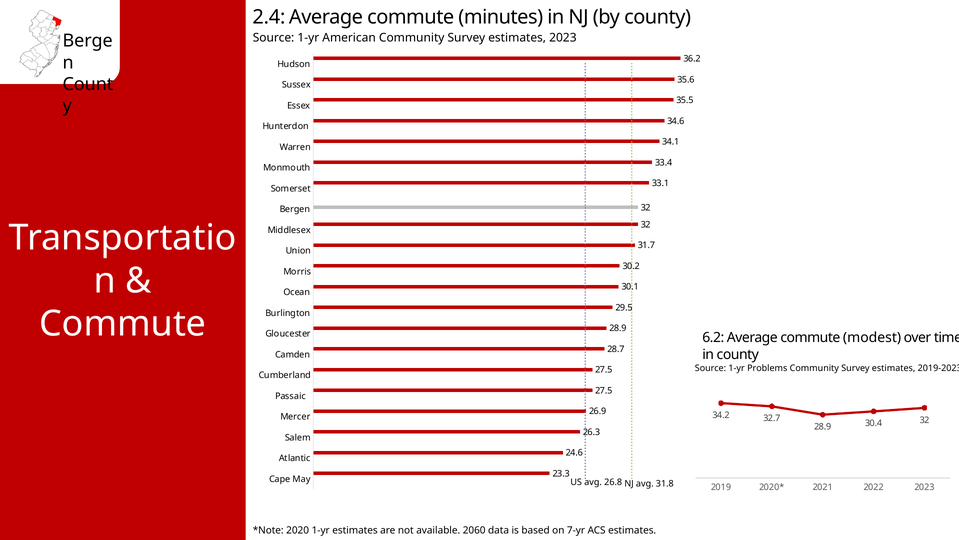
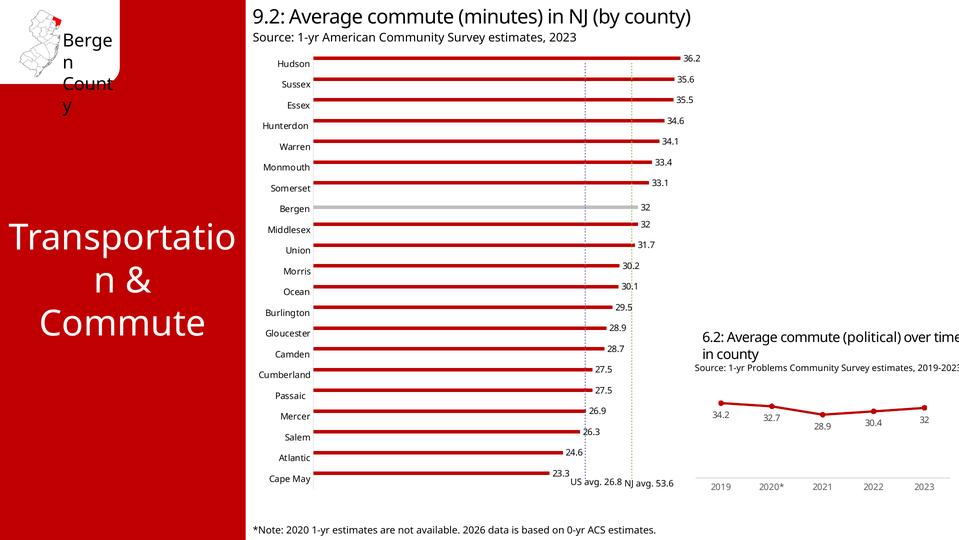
2.4: 2.4 -> 9.2
modest: modest -> political
31.8: 31.8 -> 53.6
2060: 2060 -> 2026
7-yr: 7-yr -> 0-yr
